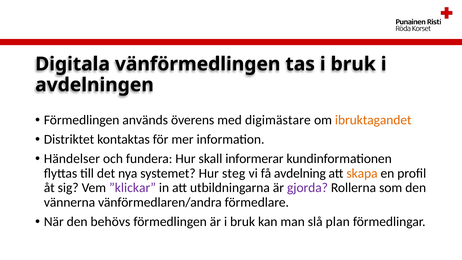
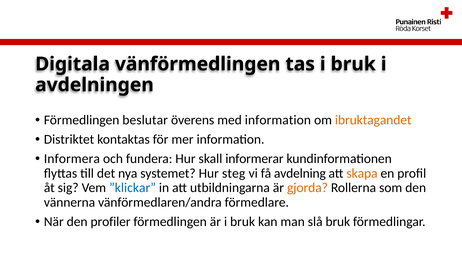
används: används -> beslutar
med digimästare: digimästare -> information
Händelser: Händelser -> Informera
”klickar colour: purple -> blue
gjorda colour: purple -> orange
behövs: behövs -> profiler
slå plan: plan -> bruk
